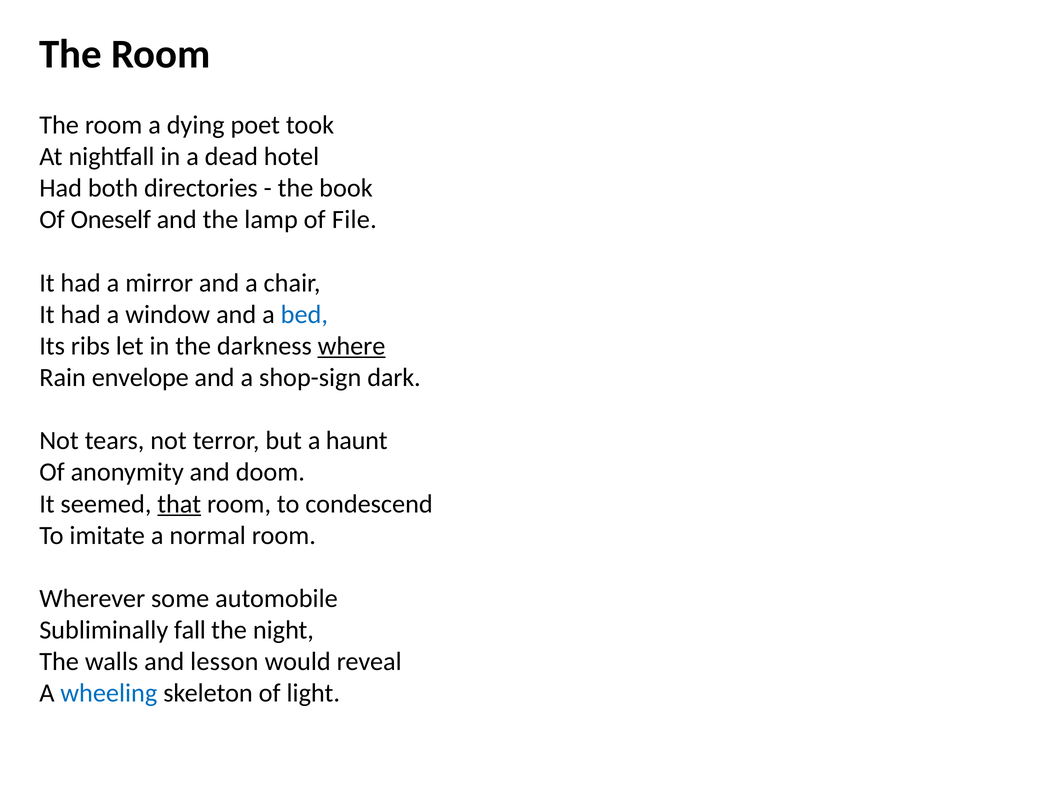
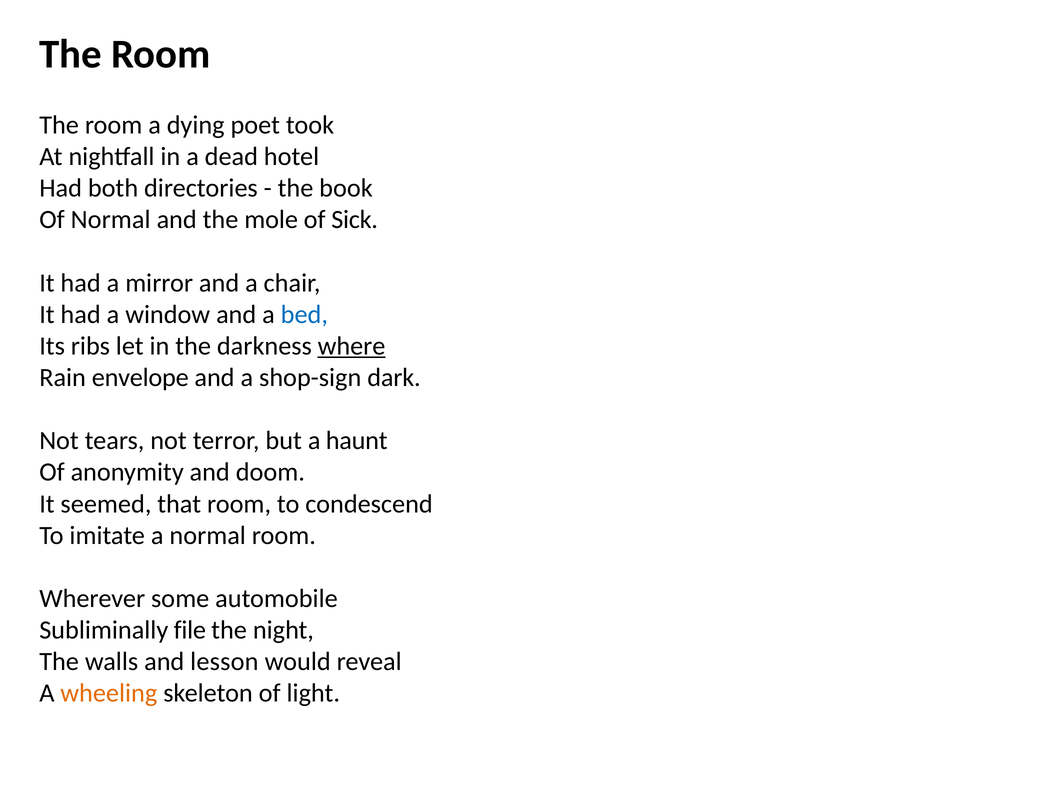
Of Oneself: Oneself -> Normal
lamp: lamp -> mole
File: File -> Sick
that underline: present -> none
fall: fall -> file
wheeling colour: blue -> orange
